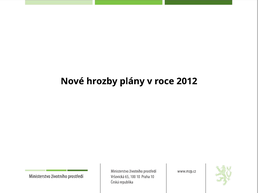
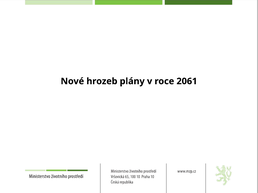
hrozby: hrozby -> hrozeb
2012: 2012 -> 2061
